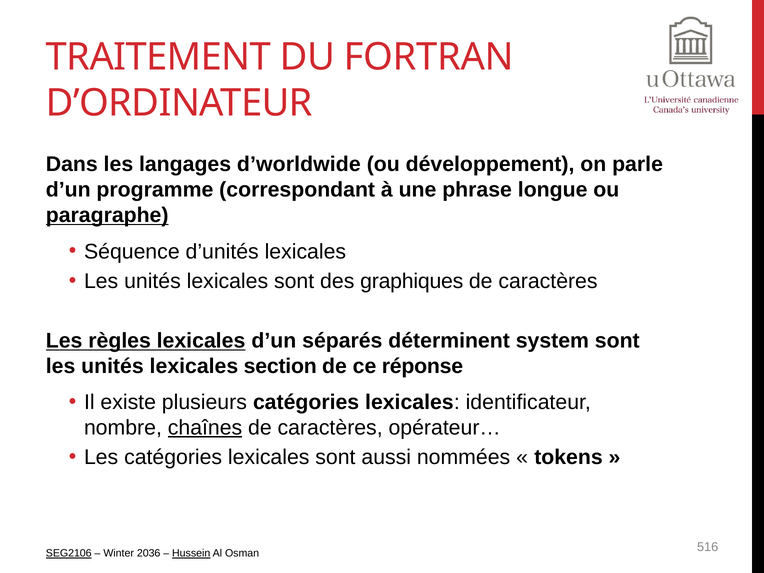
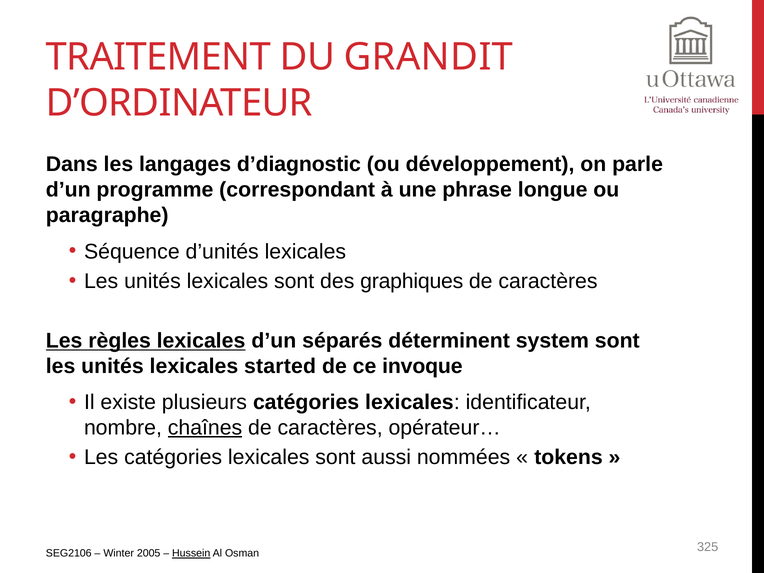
FORTRAN: FORTRAN -> GRANDIT
d’worldwide: d’worldwide -> d’diagnostic
paragraphe underline: present -> none
section: section -> started
réponse: réponse -> invoque
SEG2106 underline: present -> none
2036: 2036 -> 2005
516: 516 -> 325
